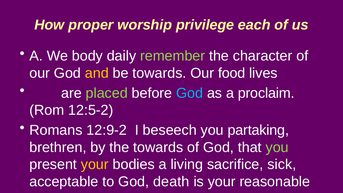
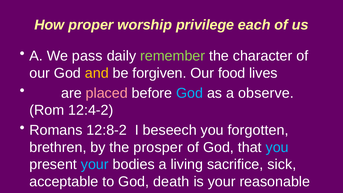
We body: body -> pass
be towards: towards -> forgiven
placed colour: light green -> pink
proclaim: proclaim -> observe
12:5-2: 12:5-2 -> 12:4-2
12:9-2: 12:9-2 -> 12:8-2
partaking: partaking -> forgotten
the towards: towards -> prosper
you at (277, 147) colour: light green -> light blue
your at (95, 164) colour: yellow -> light blue
